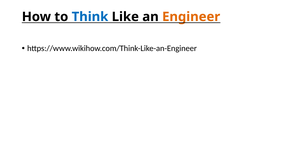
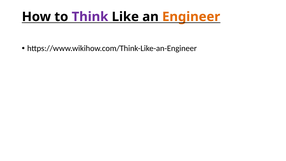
Think colour: blue -> purple
